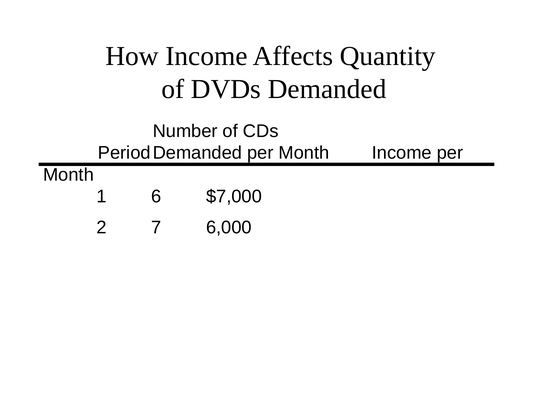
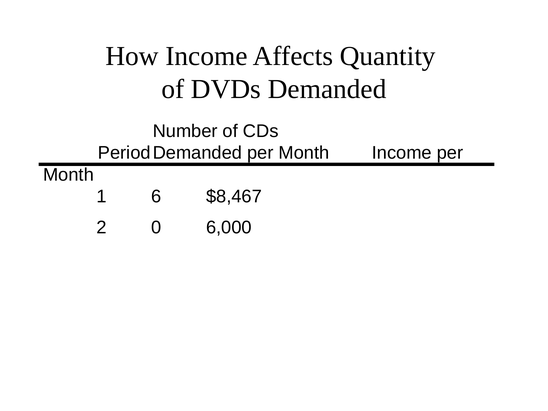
$7,000: $7,000 -> $8,467
7: 7 -> 0
